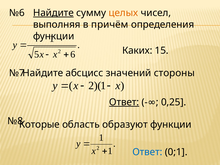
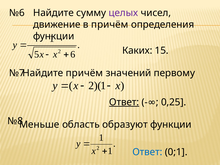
Найдите underline: present -> none
целых colour: orange -> purple
выполняя: выполняя -> движение
абсцисс at (84, 73): абсцисс -> причём
стороны: стороны -> первому
Которые: Которые -> Меньше
